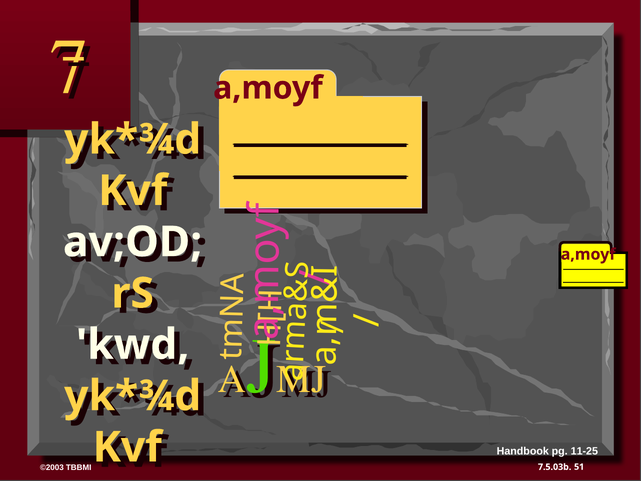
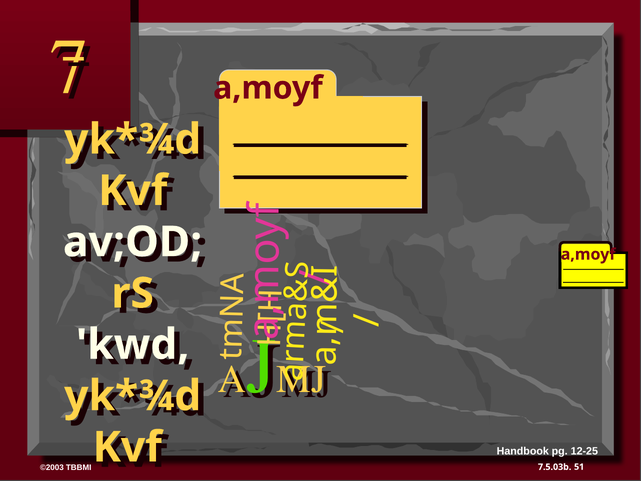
11-25: 11-25 -> 12-25
